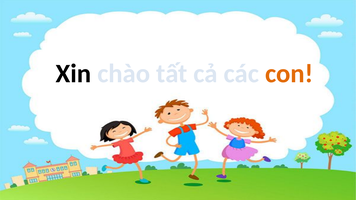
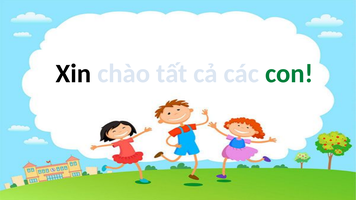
con colour: orange -> green
